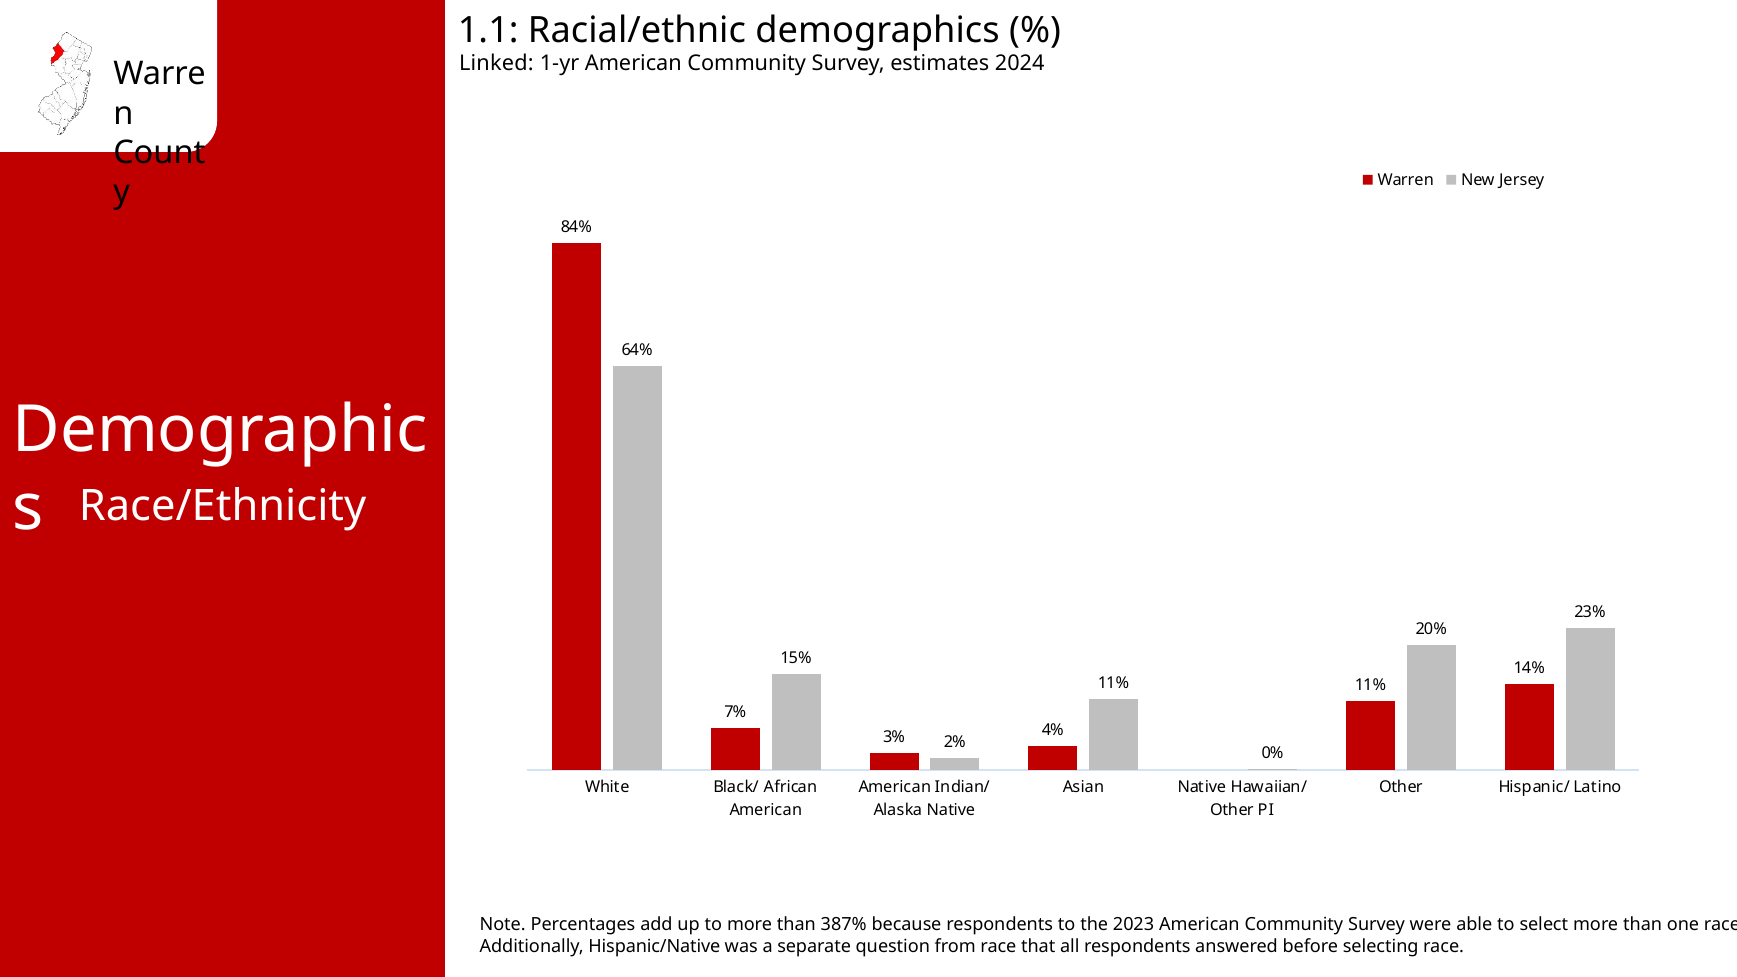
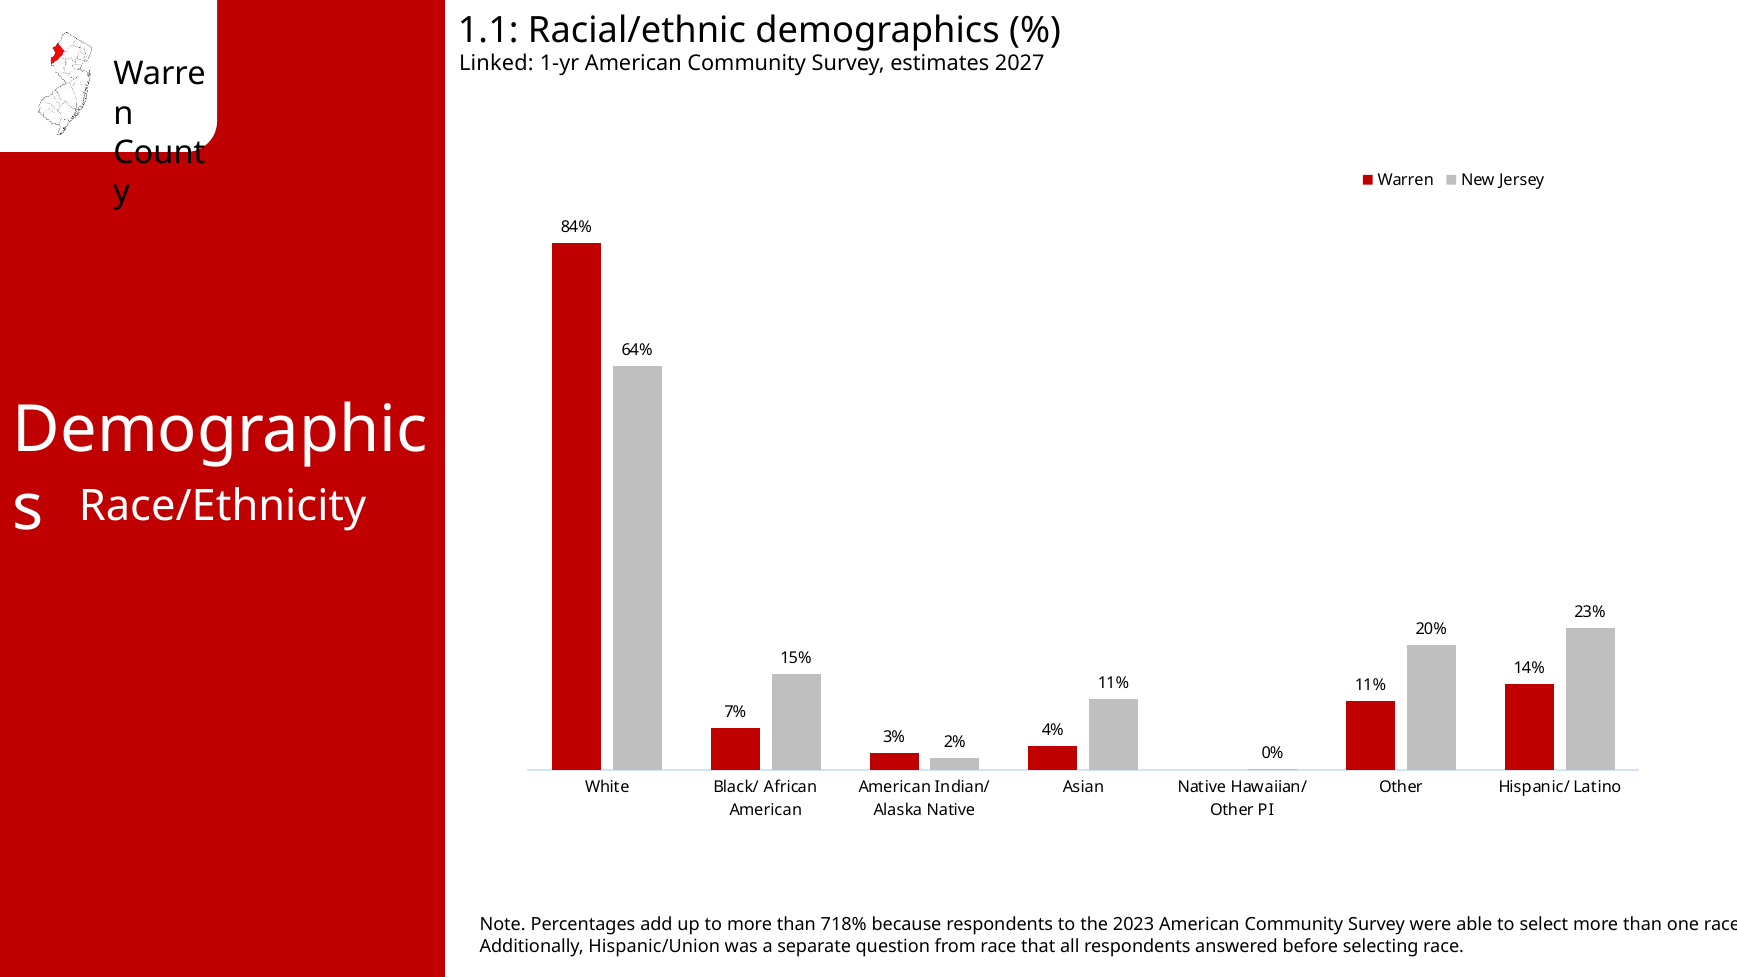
2024: 2024 -> 2027
387%: 387% -> 718%
Hispanic/Native: Hispanic/Native -> Hispanic/Union
